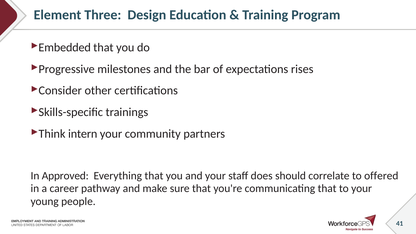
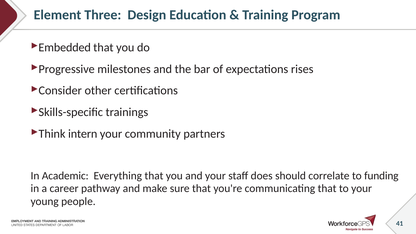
Approved: Approved -> Academic
offered: offered -> funding
